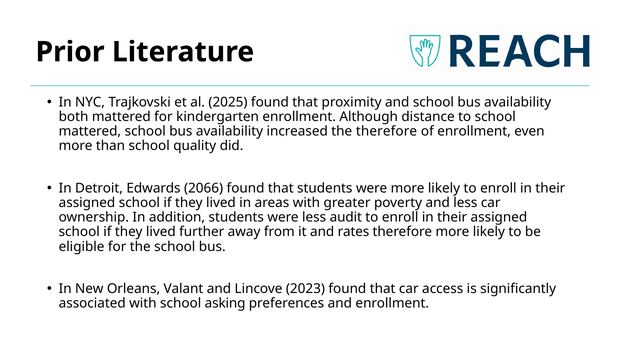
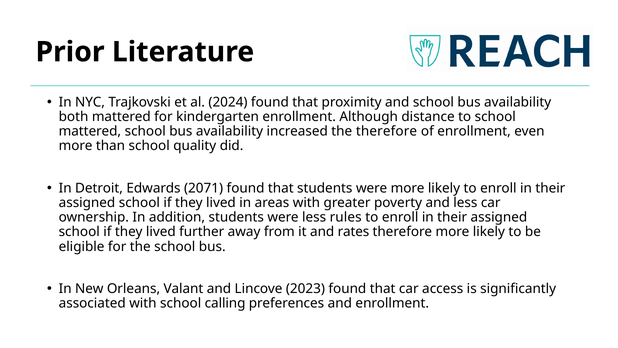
2025: 2025 -> 2024
2066: 2066 -> 2071
audit: audit -> rules
asking: asking -> calling
